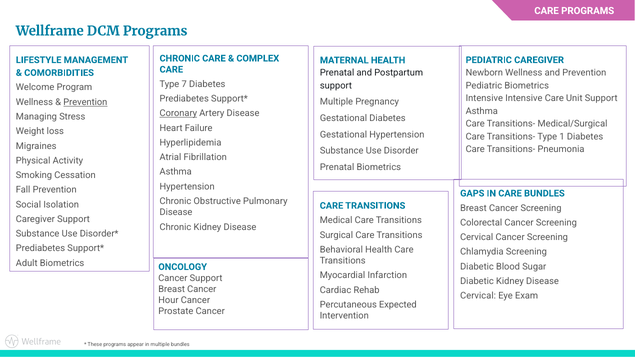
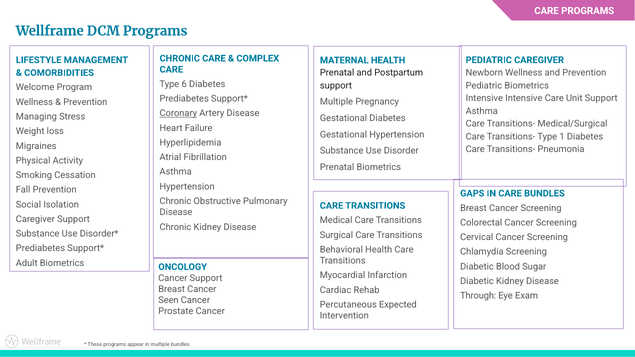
7: 7 -> 6
Prevention at (85, 102) underline: present -> none
Cervical at (478, 296): Cervical -> Through
Hour: Hour -> Seen
